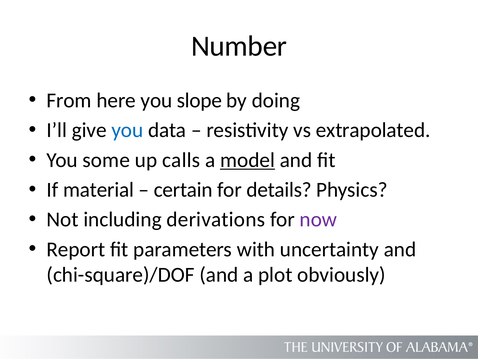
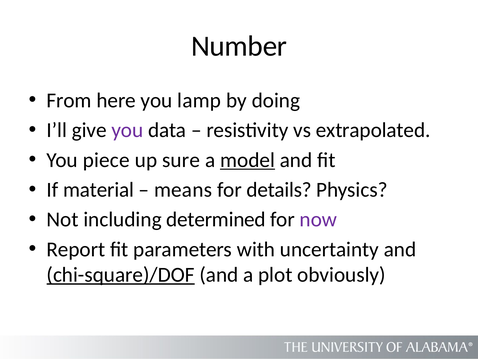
slope: slope -> lamp
you at (127, 130) colour: blue -> purple
some: some -> piece
calls: calls -> sure
certain: certain -> means
derivations: derivations -> determined
chi-square)/DOF underline: none -> present
